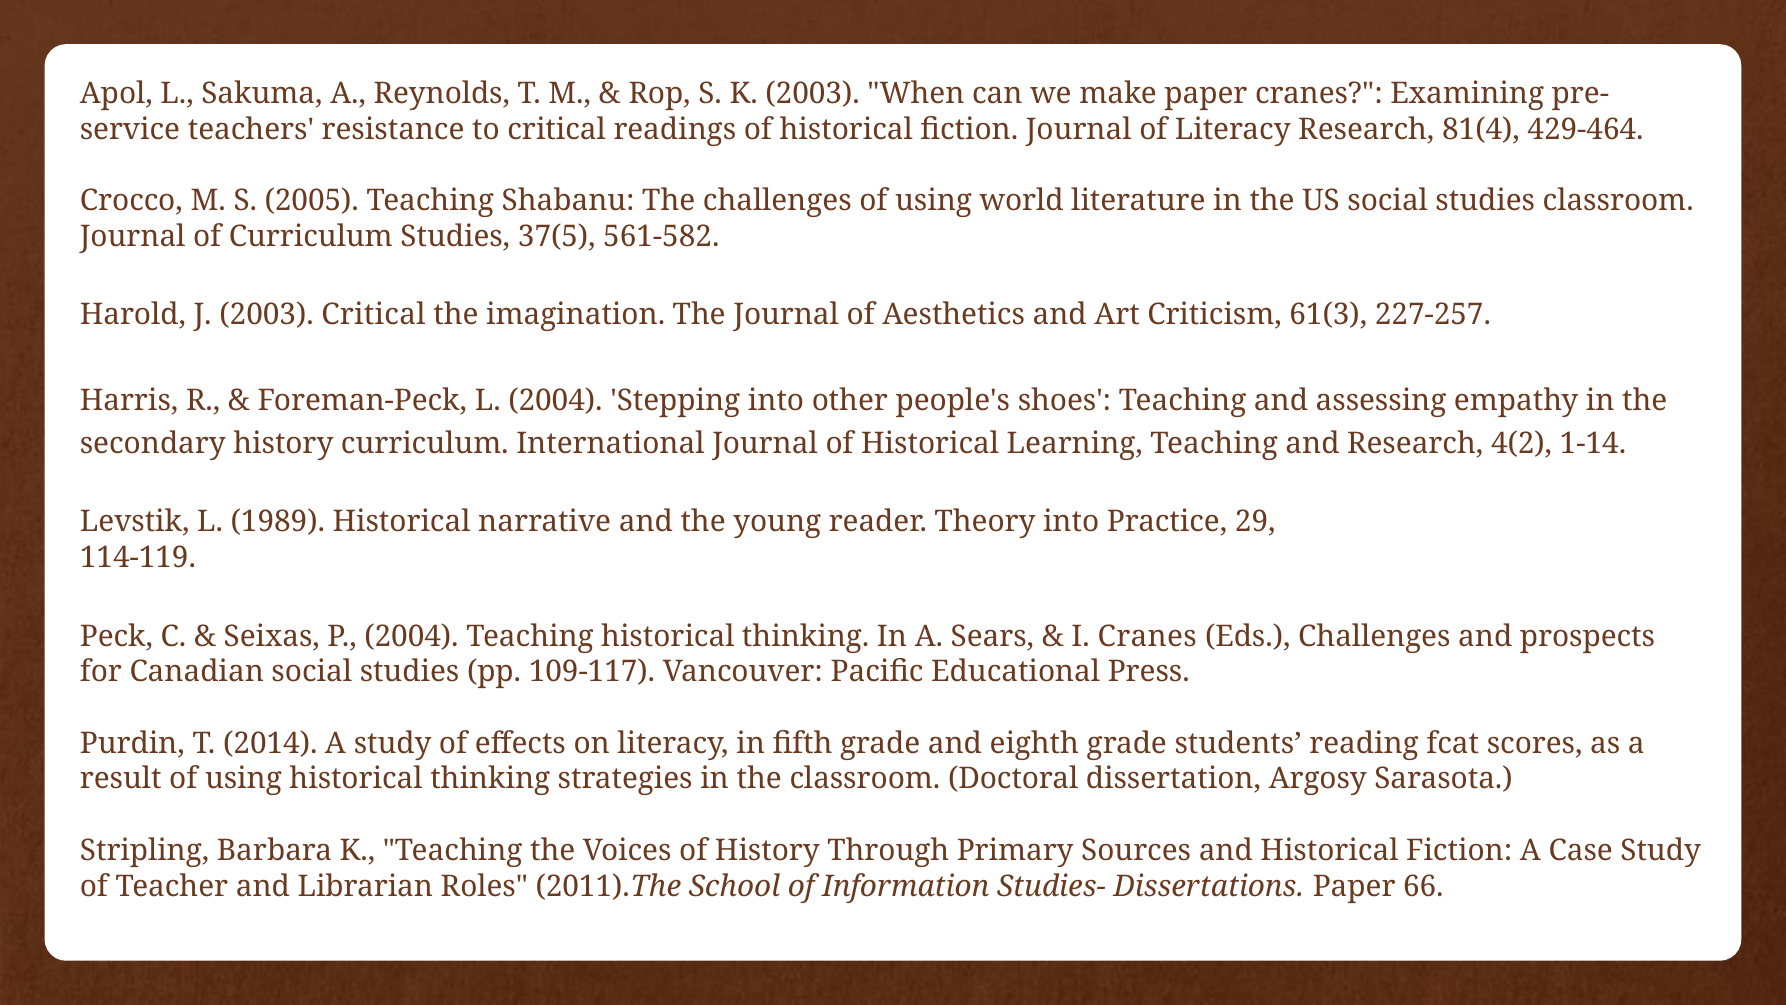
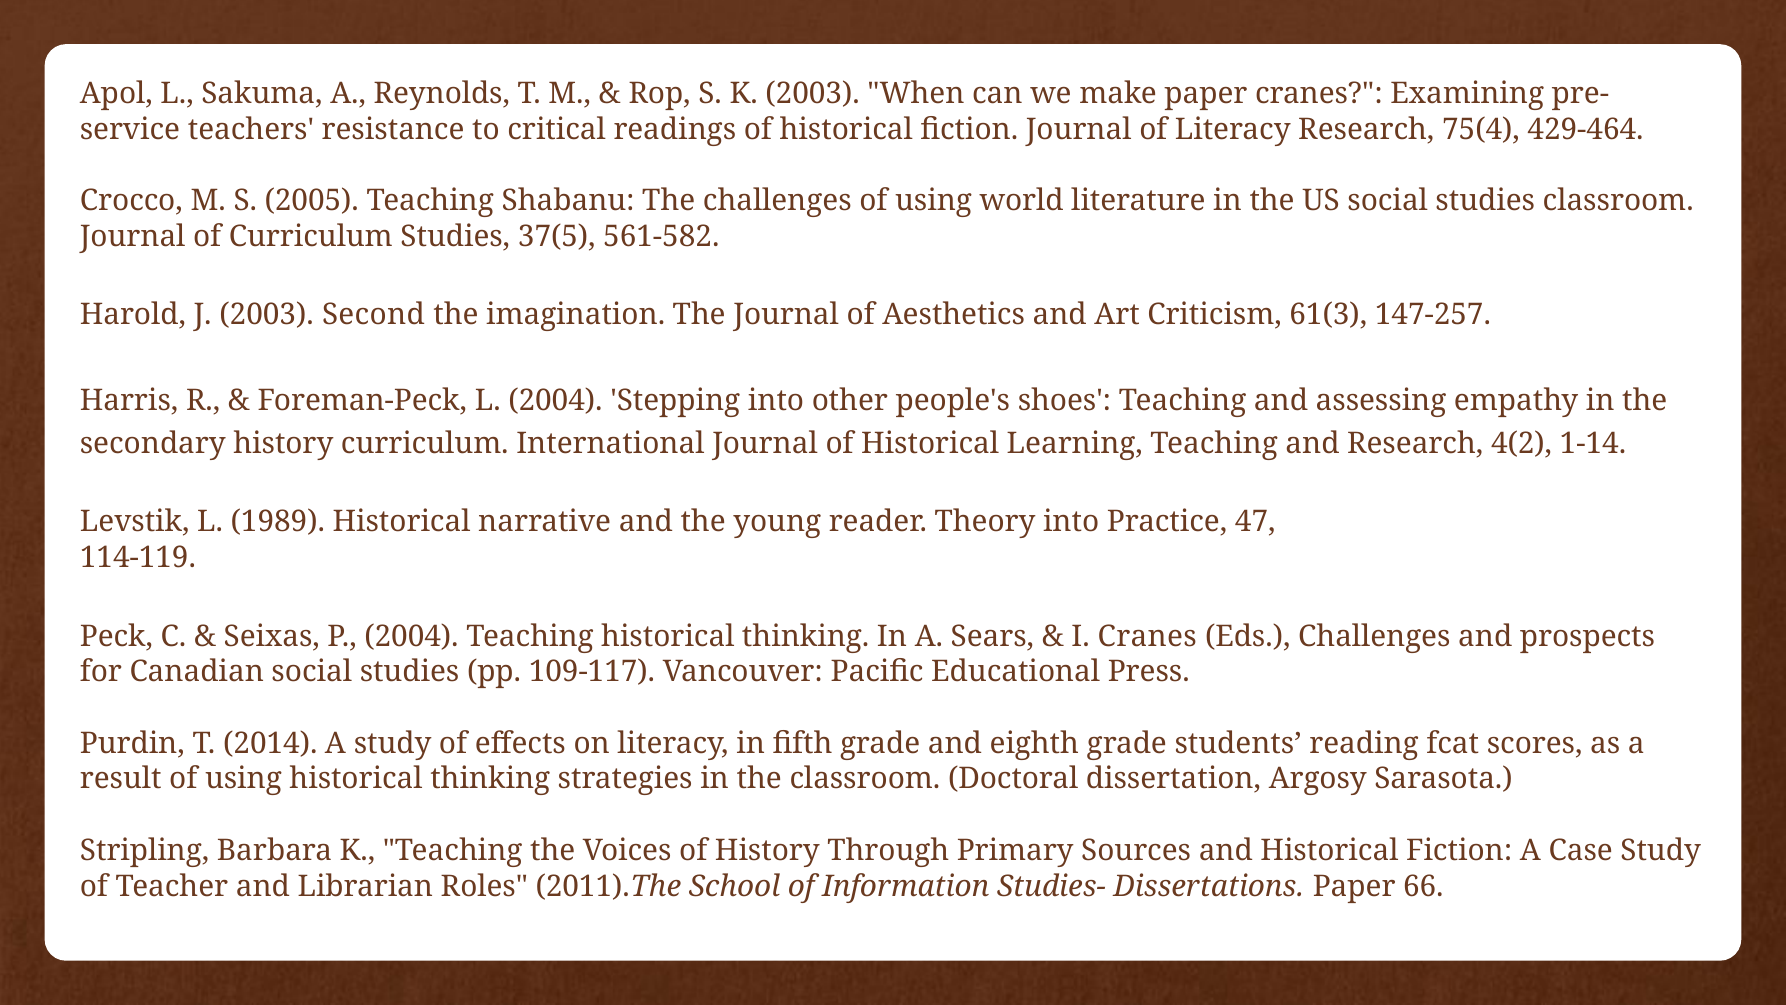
81(4: 81(4 -> 75(4
2003 Critical: Critical -> Second
227-257: 227-257 -> 147-257
29: 29 -> 47
